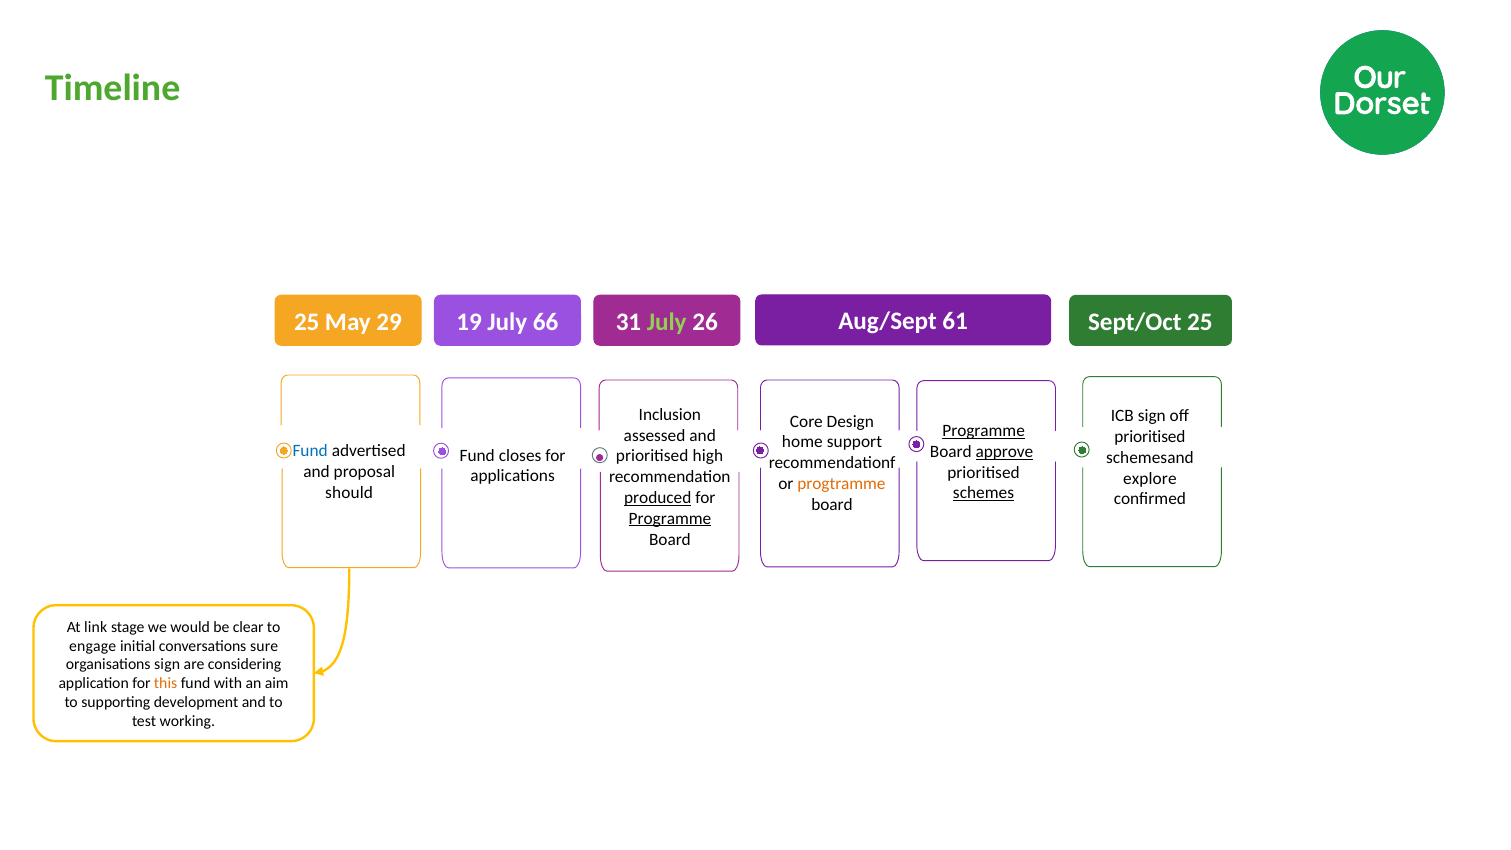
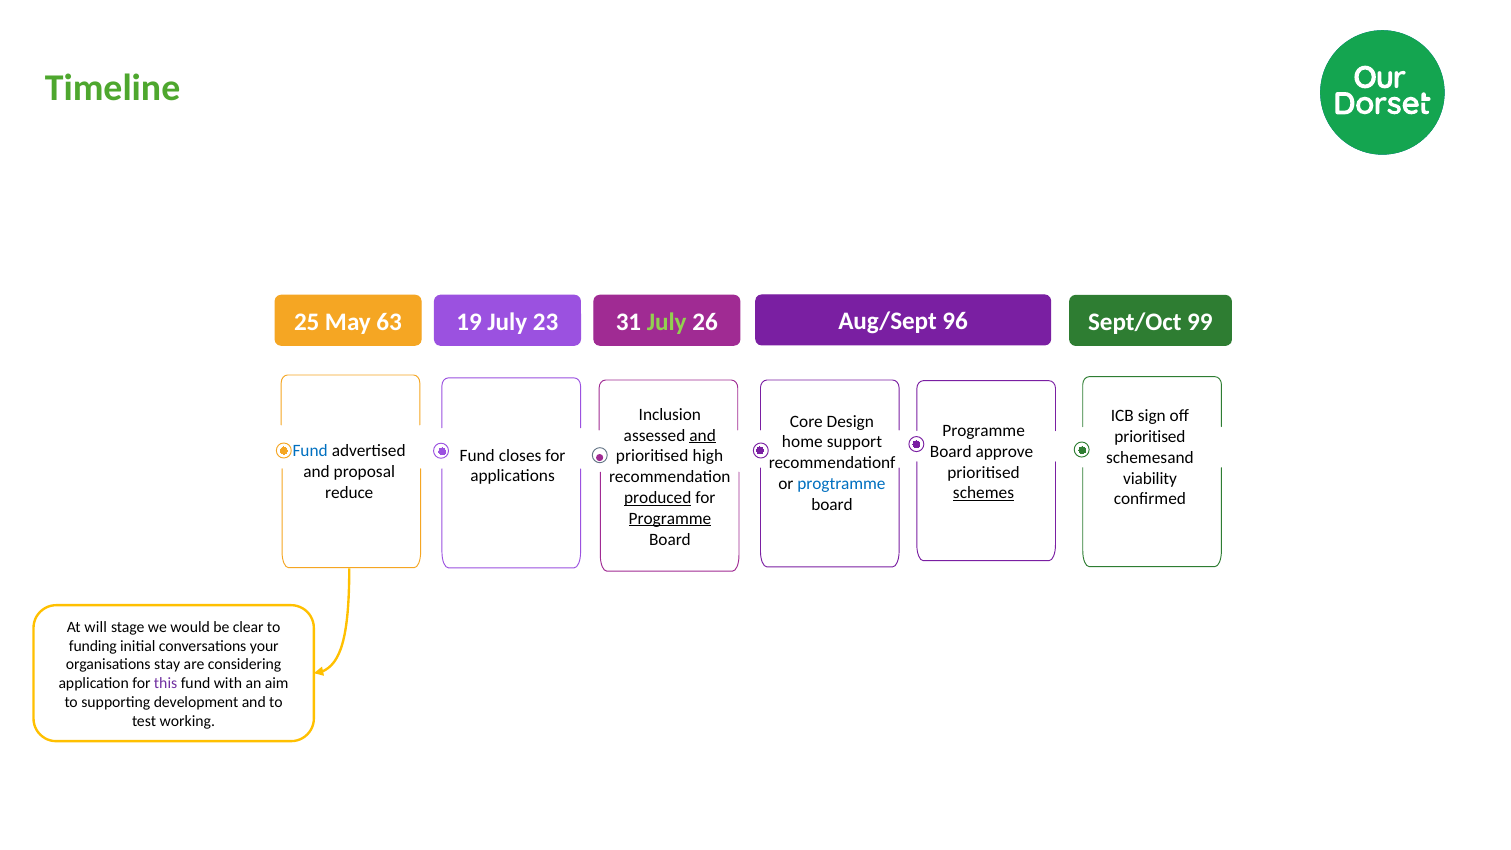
61: 61 -> 96
29: 29 -> 63
66: 66 -> 23
Sept/Oct 25: 25 -> 99
Programme at (984, 431) underline: present -> none
and at (703, 435) underline: none -> present
approve underline: present -> none
explore: explore -> viability
progtramme colour: orange -> blue
should: should -> reduce
link: link -> will
engage: engage -> funding
sure: sure -> your
organisations sign: sign -> stay
this colour: orange -> purple
